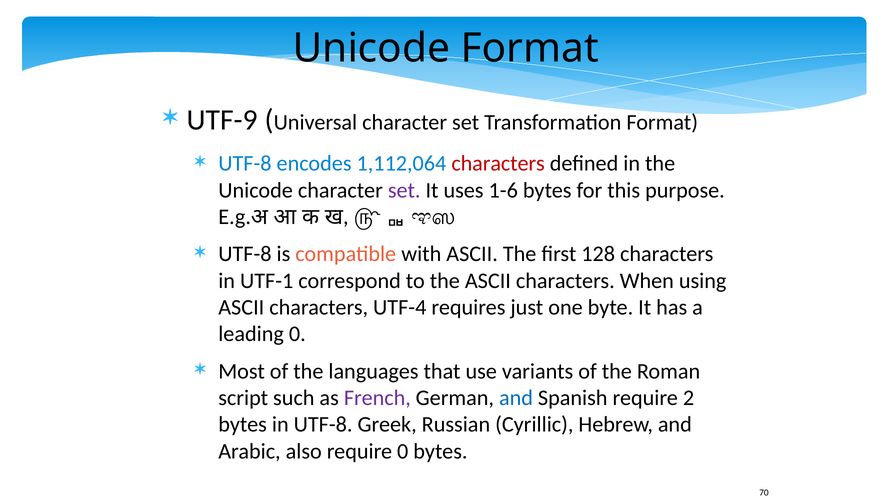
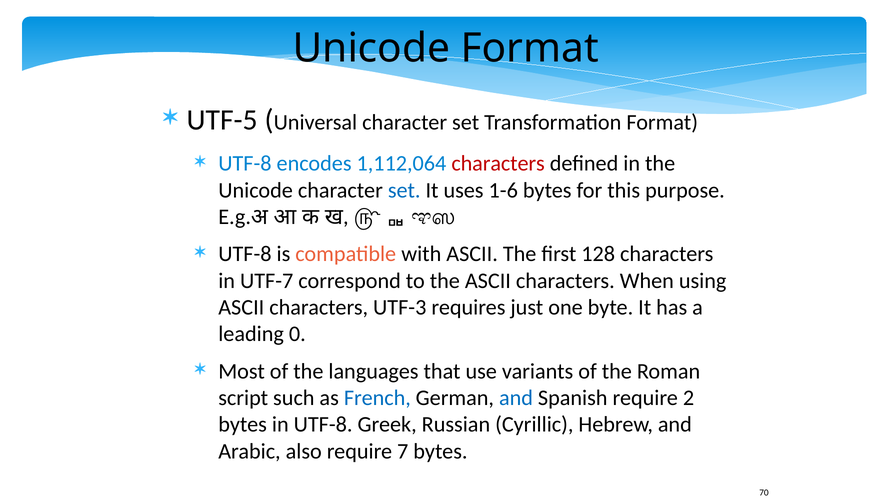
UTF-9: UTF-9 -> UTF-5
set at (404, 190) colour: purple -> blue
UTF-1: UTF-1 -> UTF-7
UTF-4: UTF-4 -> UTF-3
French colour: purple -> blue
require 0: 0 -> 7
